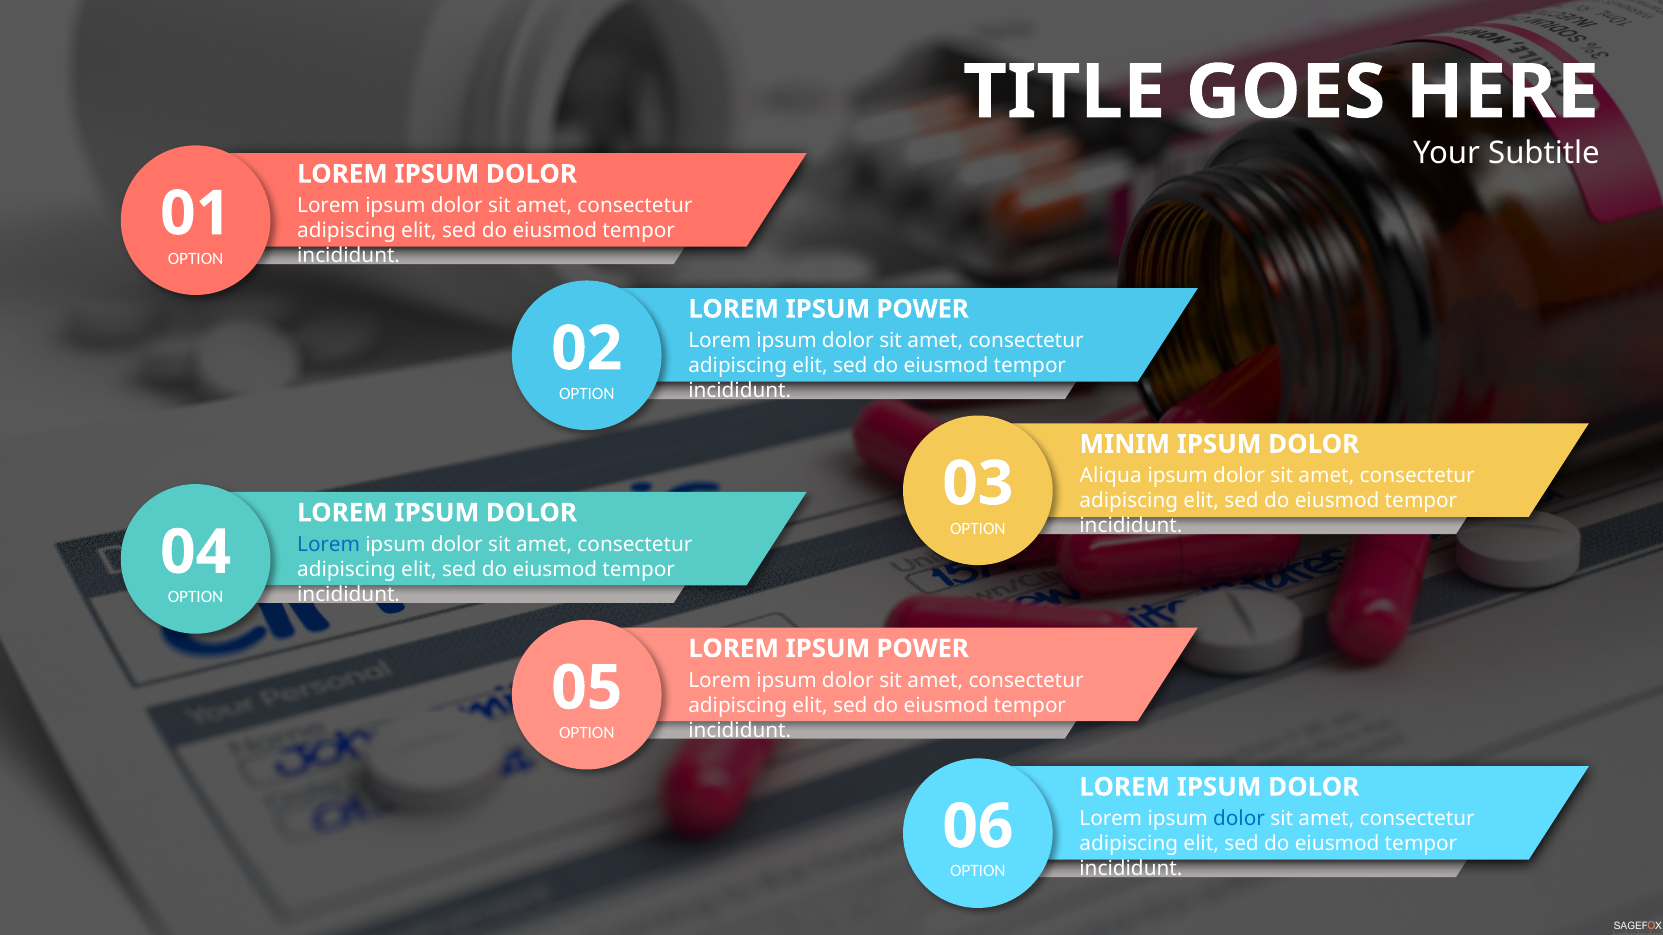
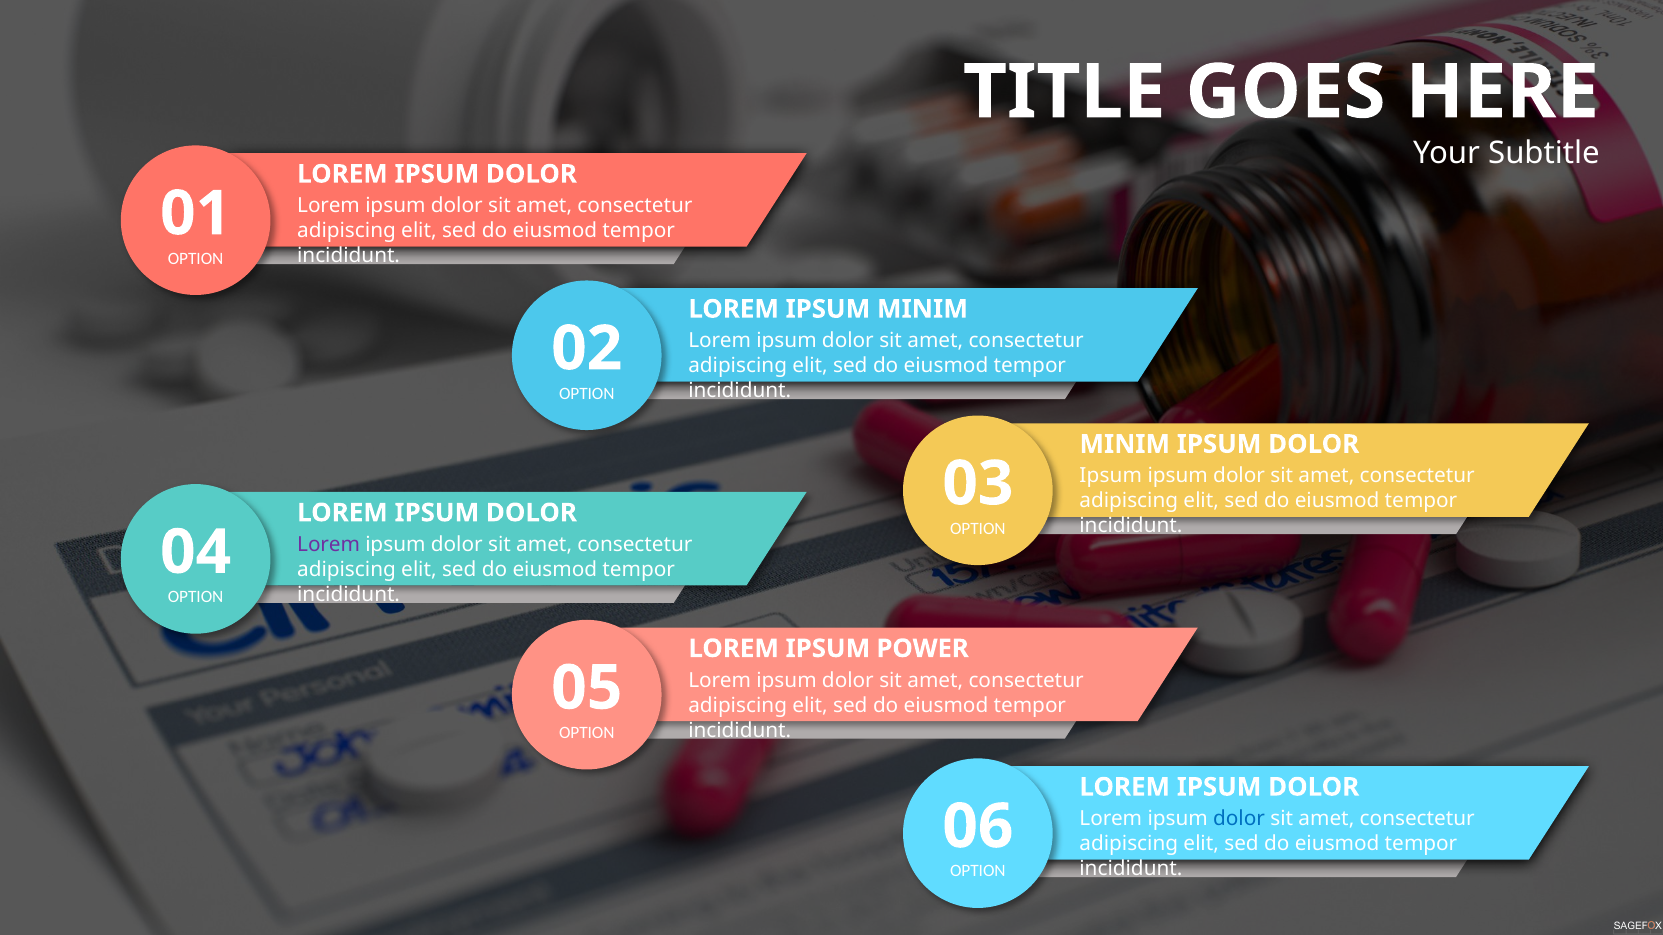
POWER at (923, 309): POWER -> MINIM
Aliqua at (1111, 476): Aliqua -> Ipsum
Lorem at (329, 545) colour: blue -> purple
